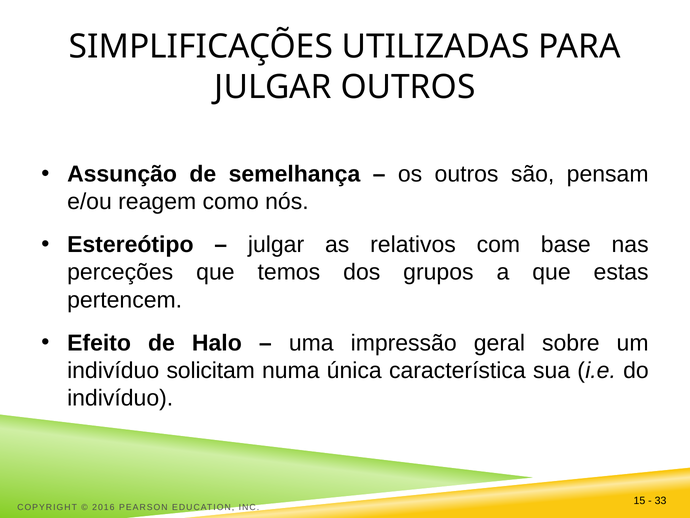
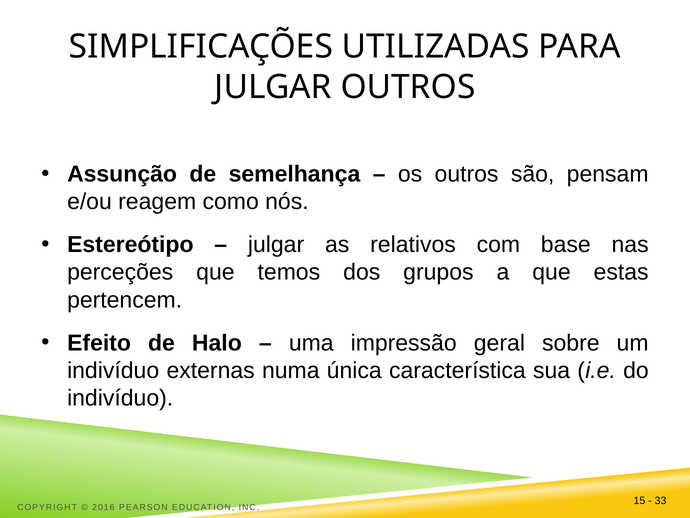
solicitam: solicitam -> externas
